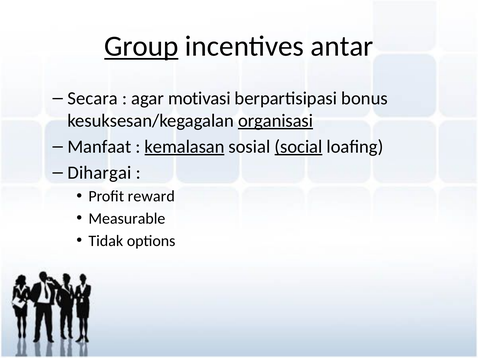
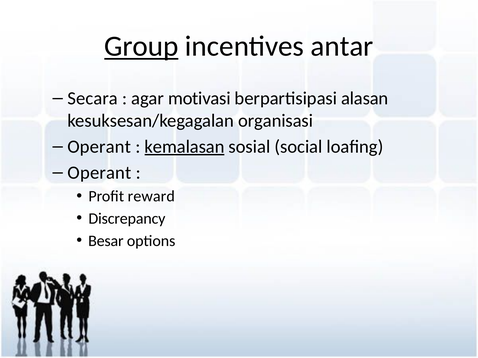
bonus: bonus -> alasan
organisasi underline: present -> none
Manfaat at (99, 147): Manfaat -> Operant
social underline: present -> none
Dihargai at (99, 173): Dihargai -> Operant
Measurable: Measurable -> Discrepancy
Tidak: Tidak -> Besar
